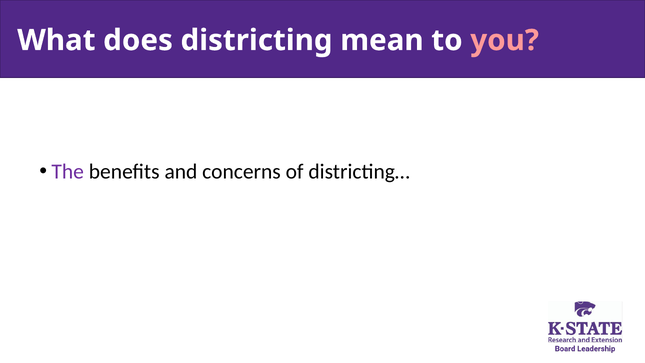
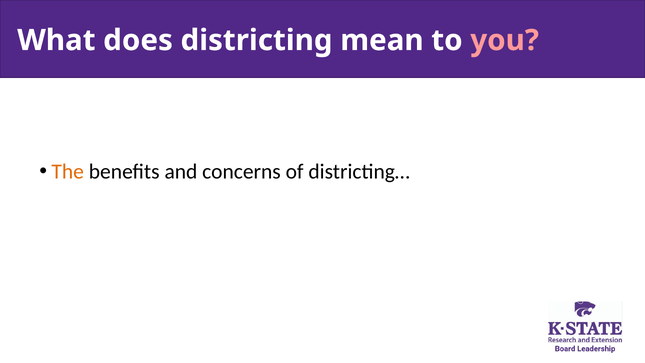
The colour: purple -> orange
